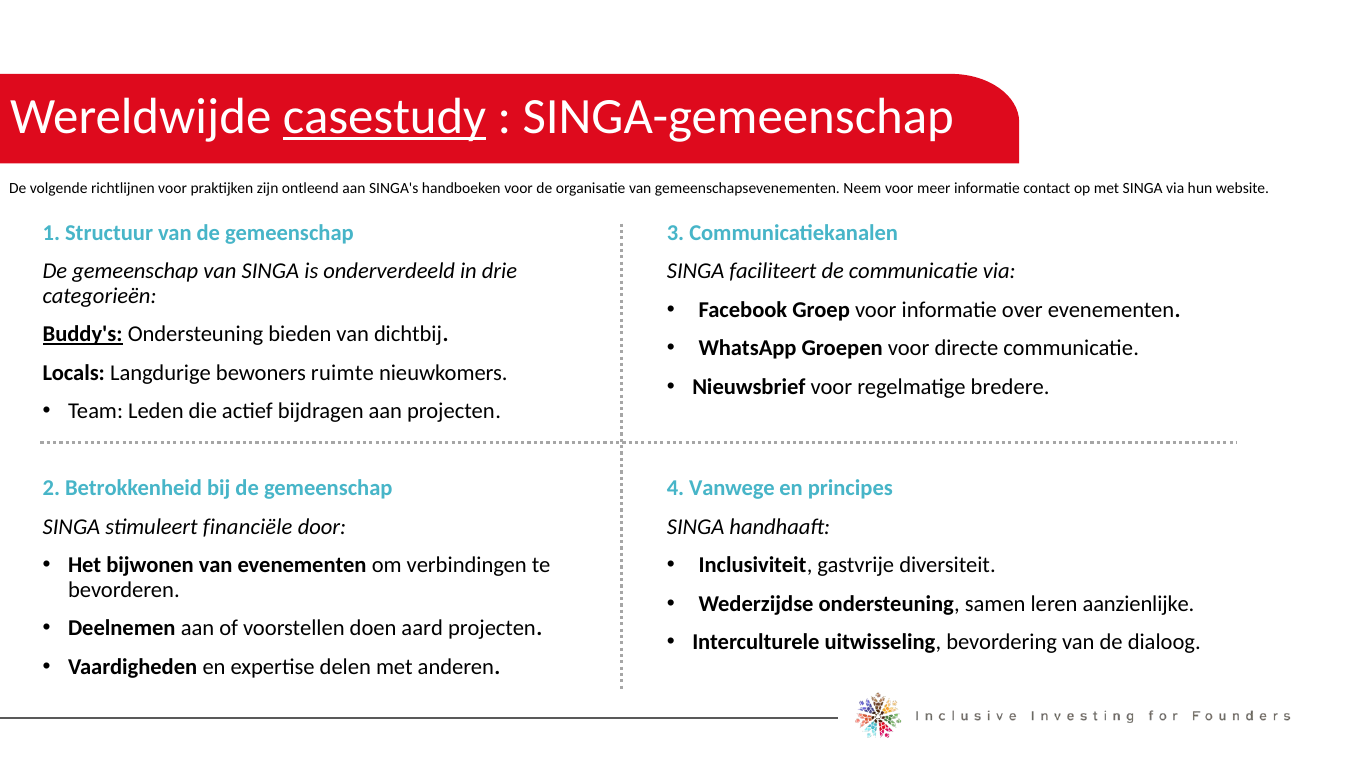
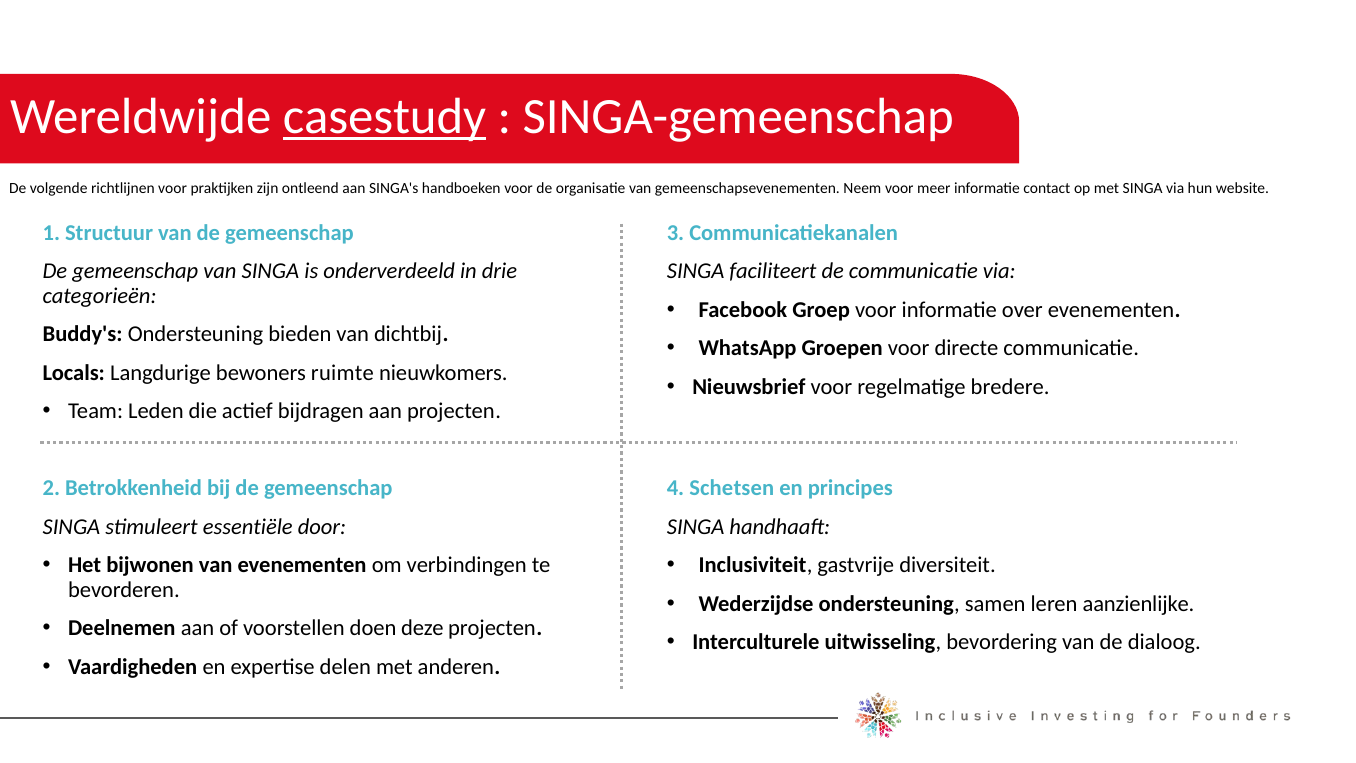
Buddy's underline: present -> none
Vanwege: Vanwege -> Schetsen
financiële: financiële -> essentiële
aard: aard -> deze
